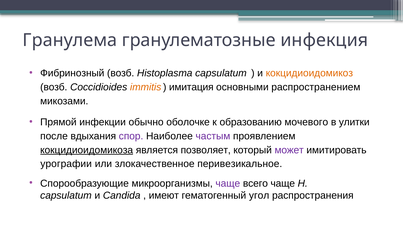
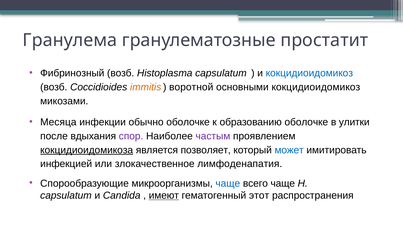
инфекция: инфекция -> простатит
кокцидиоидомикоз at (309, 73) colour: orange -> blue
имитация: имитация -> воротной
основными распространением: распространением -> кокцидиоидомикоз
Прямой: Прямой -> Месяца
образованию мочевого: мочевого -> оболочке
может colour: purple -> blue
урографии: урографии -> инфекцией
перивезикальное: перивезикальное -> лимфоденапатия
чаще at (228, 183) colour: purple -> blue
имеют underline: none -> present
угол: угол -> этот
